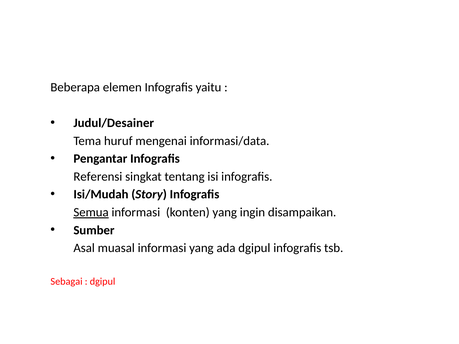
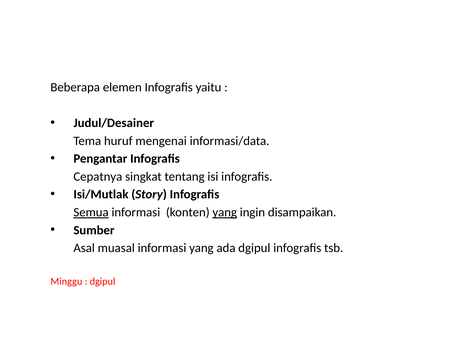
Referensi: Referensi -> Cepatnya
Isi/Mudah: Isi/Mudah -> Isi/Mutlak
yang at (225, 212) underline: none -> present
Sebagai: Sebagai -> Minggu
